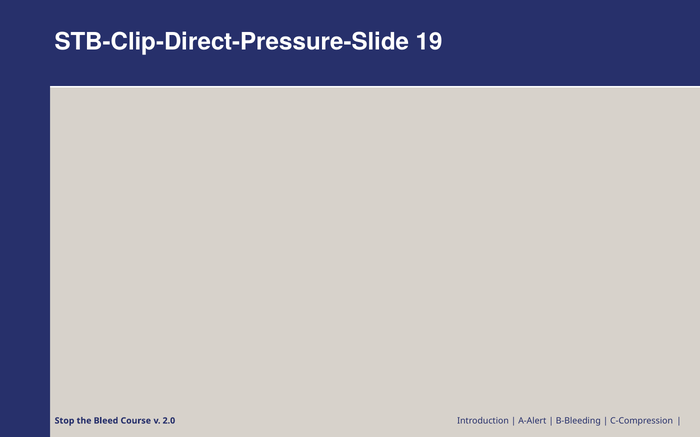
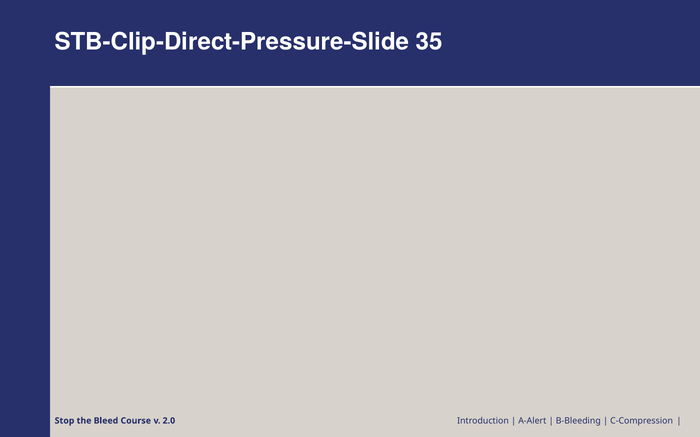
19: 19 -> 35
